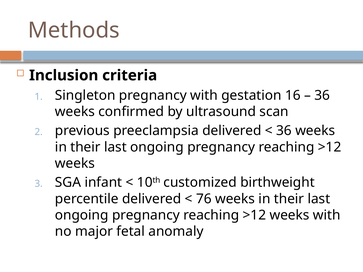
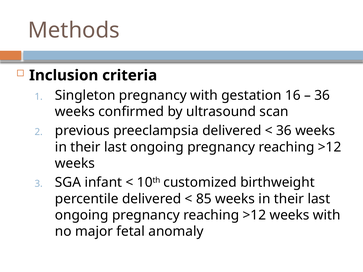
76: 76 -> 85
